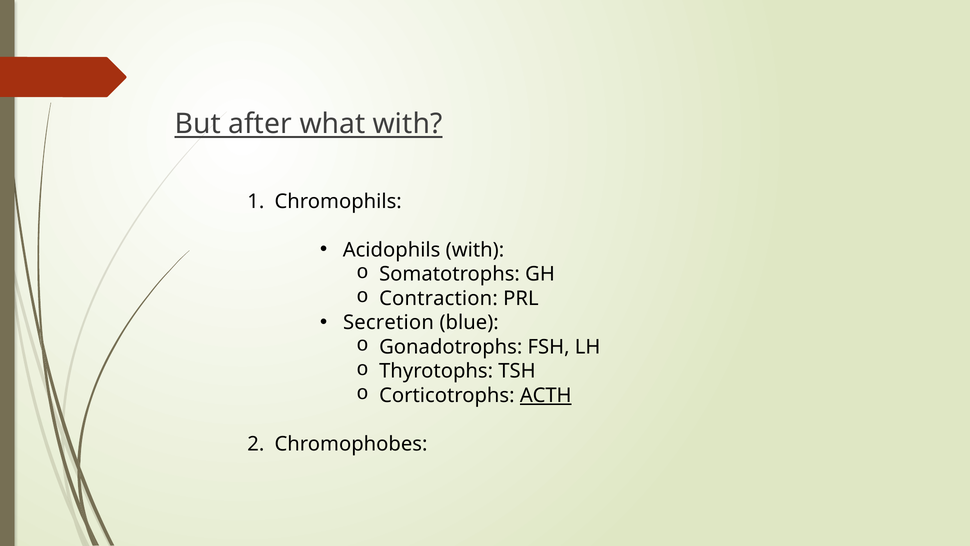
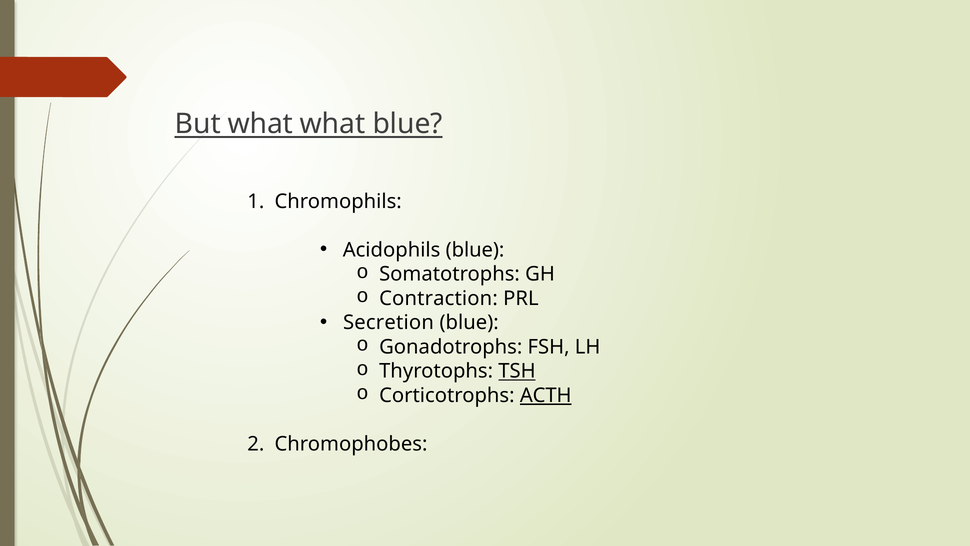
But after: after -> what
what with: with -> blue
Acidophils with: with -> blue
TSH underline: none -> present
